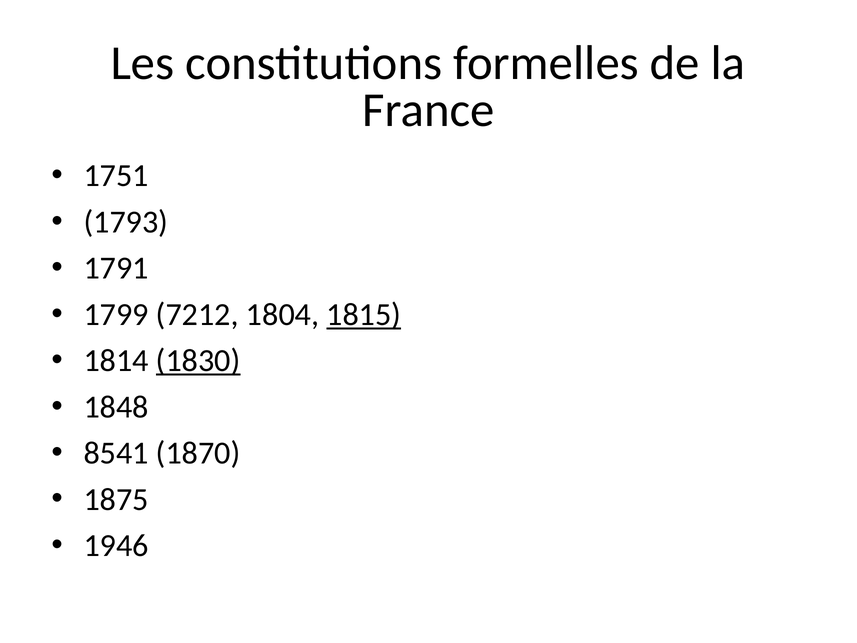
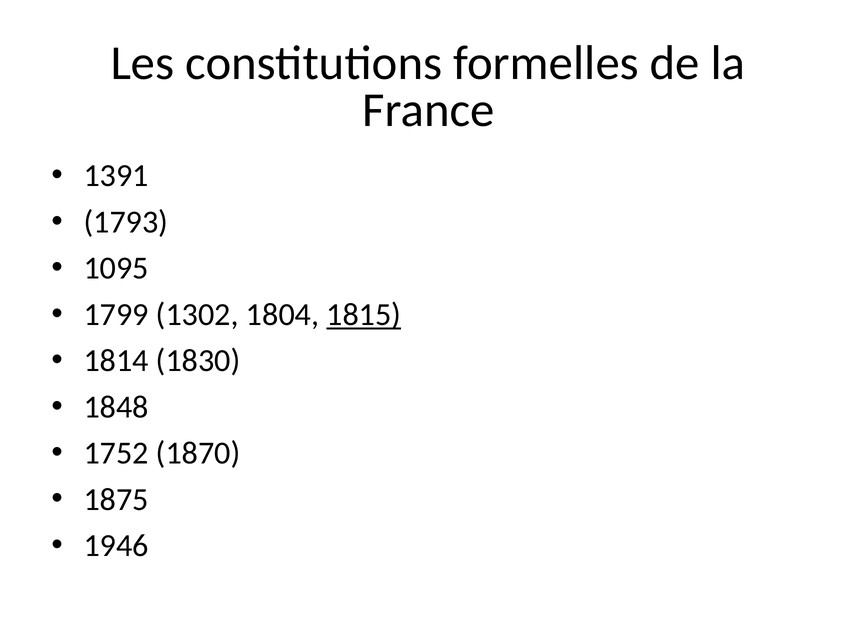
1751: 1751 -> 1391
1791: 1791 -> 1095
7212: 7212 -> 1302
1830 underline: present -> none
8541: 8541 -> 1752
